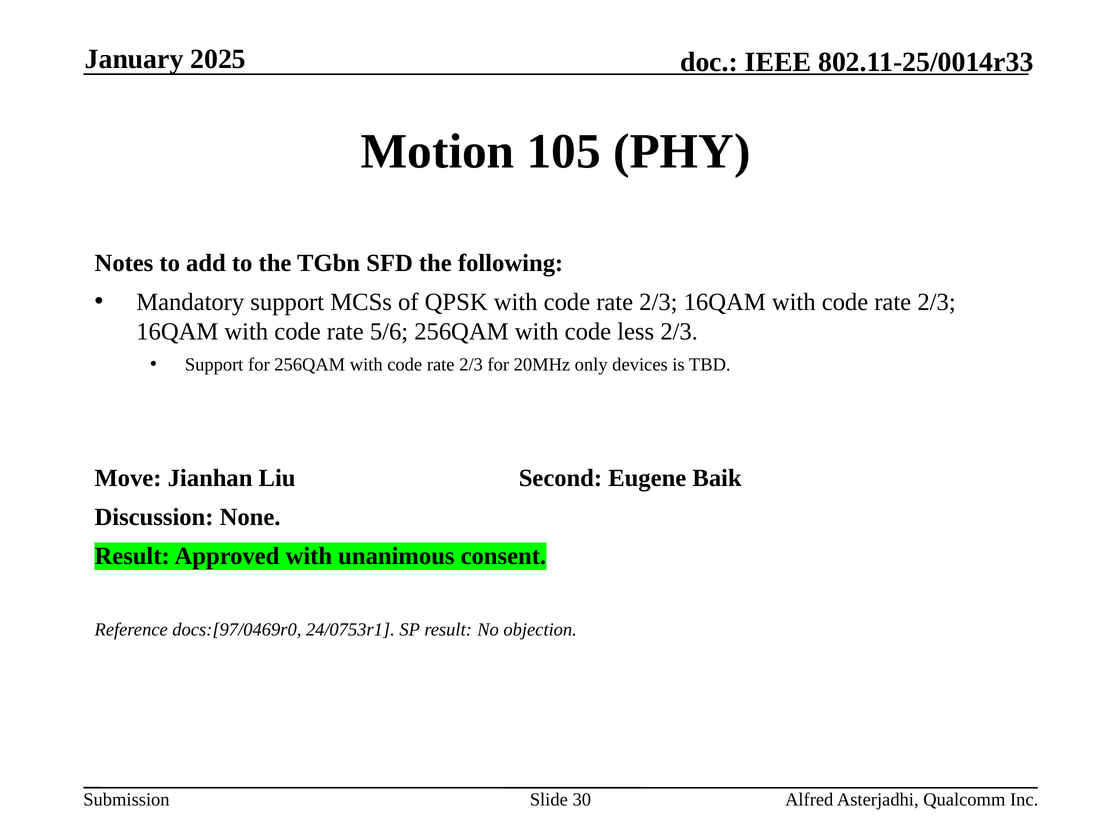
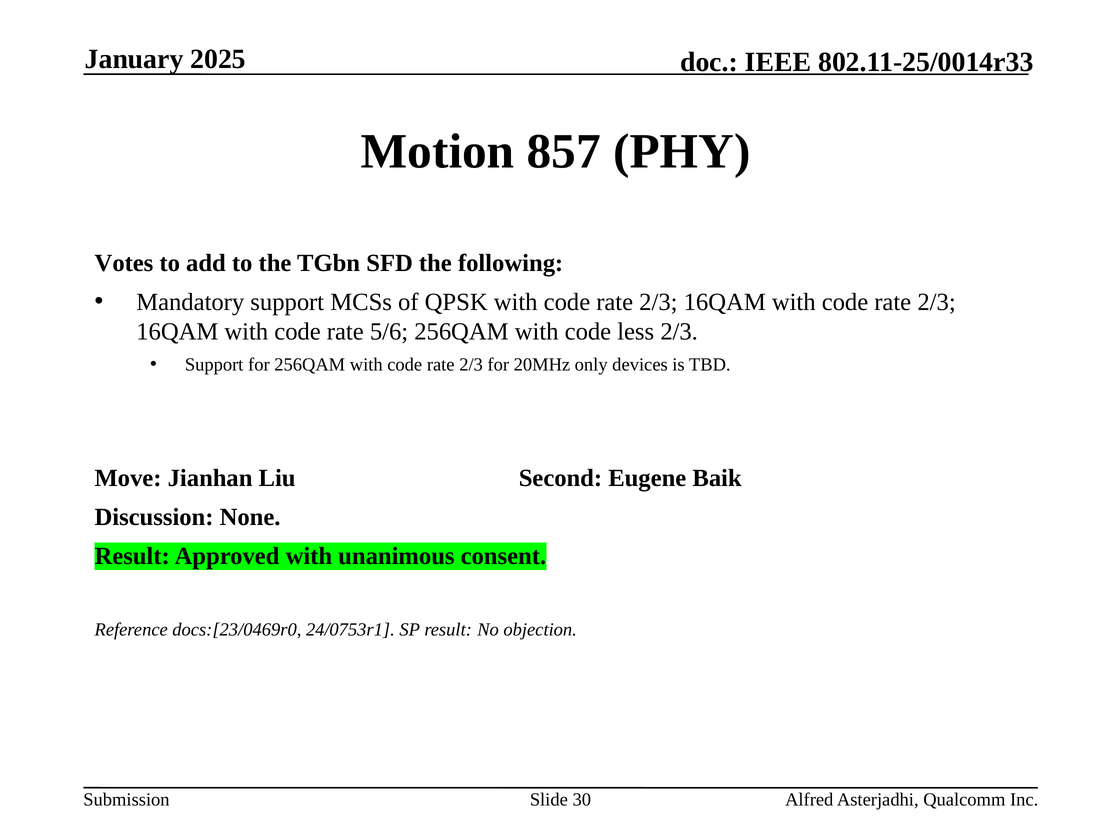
105: 105 -> 857
Notes: Notes -> Votes
docs:[97/0469r0: docs:[97/0469r0 -> docs:[23/0469r0
